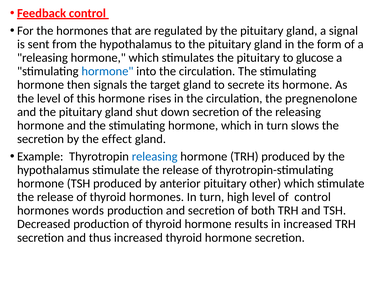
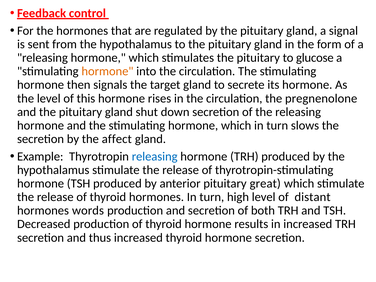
hormone at (107, 71) colour: blue -> orange
effect: effect -> affect
other: other -> great
of control: control -> distant
